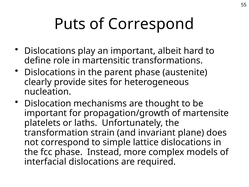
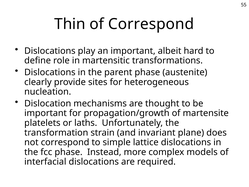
Puts: Puts -> Thin
